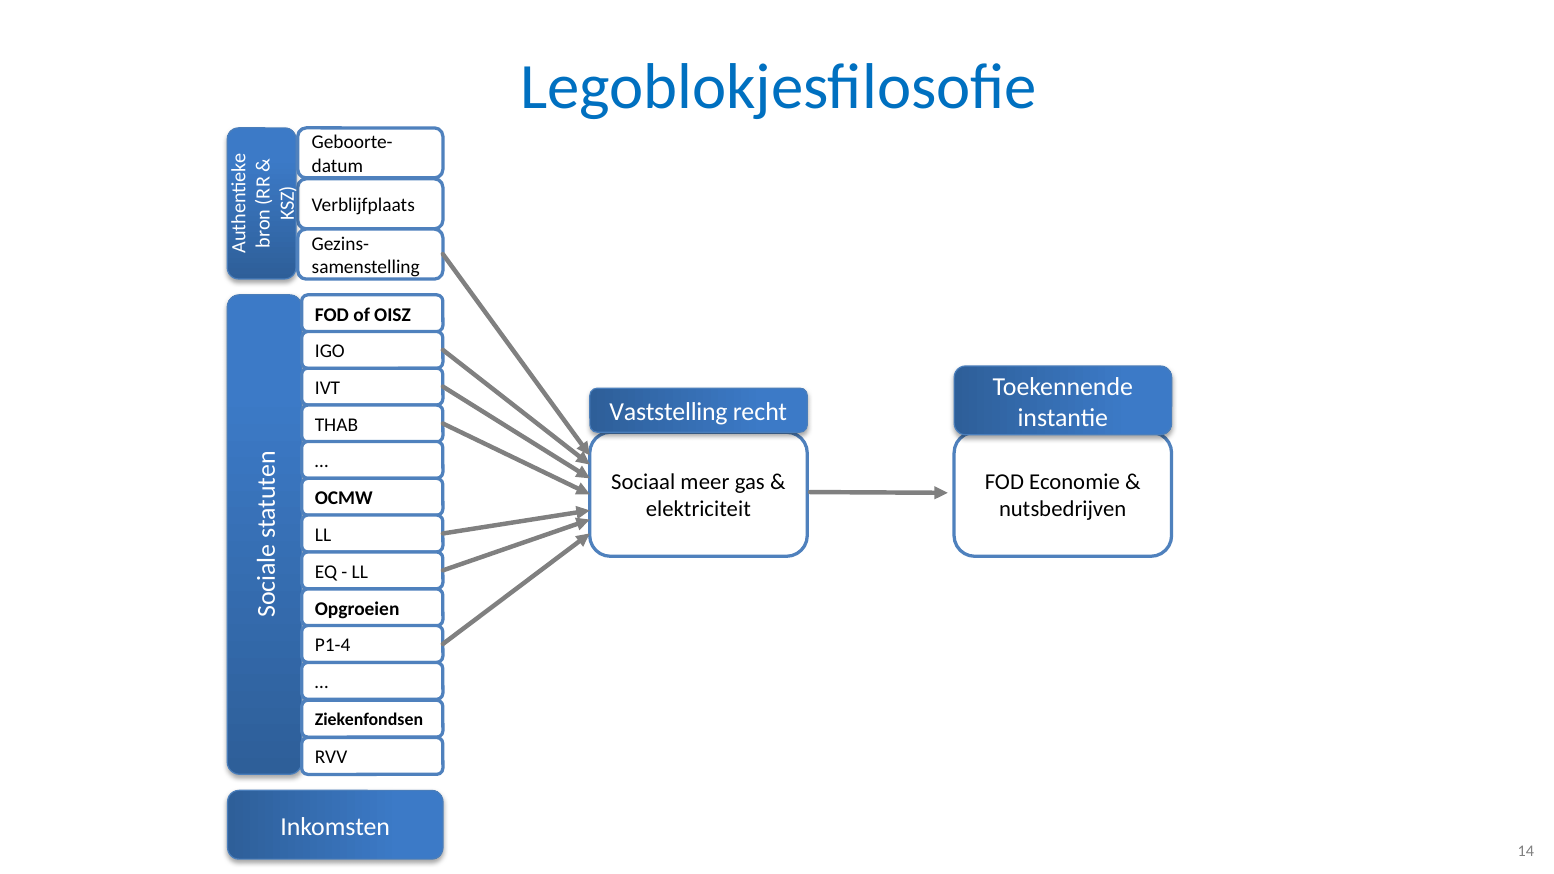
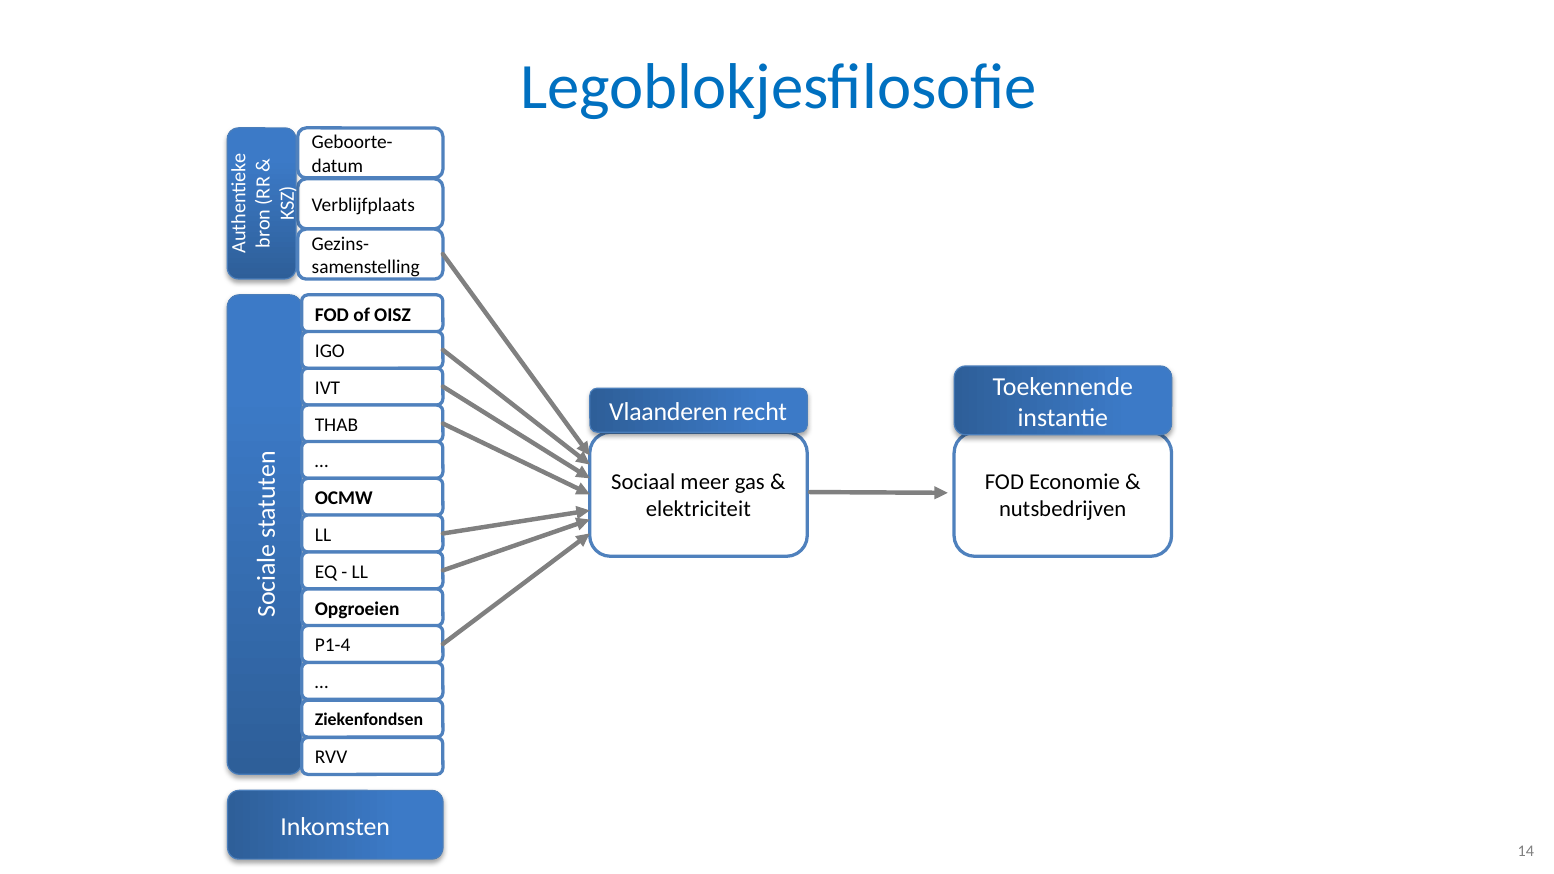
Vaststelling: Vaststelling -> Vlaanderen
